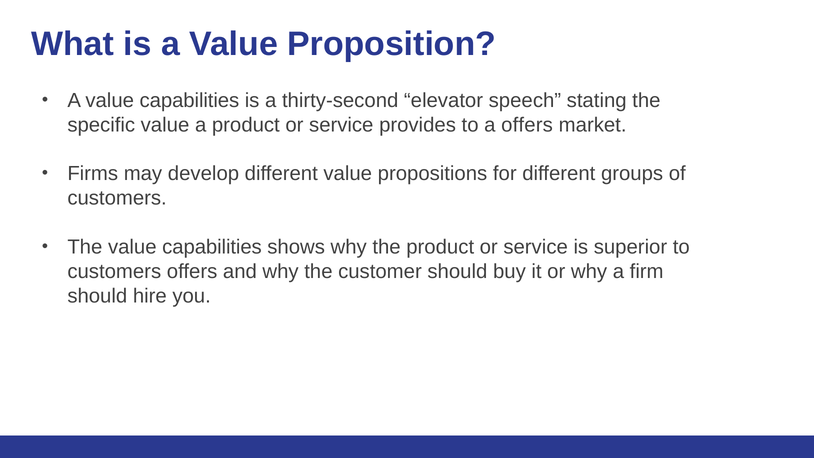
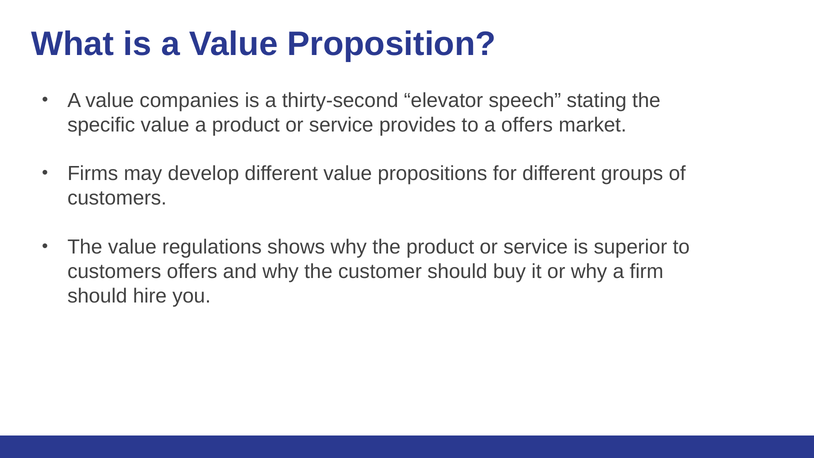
A value capabilities: capabilities -> companies
The value capabilities: capabilities -> regulations
